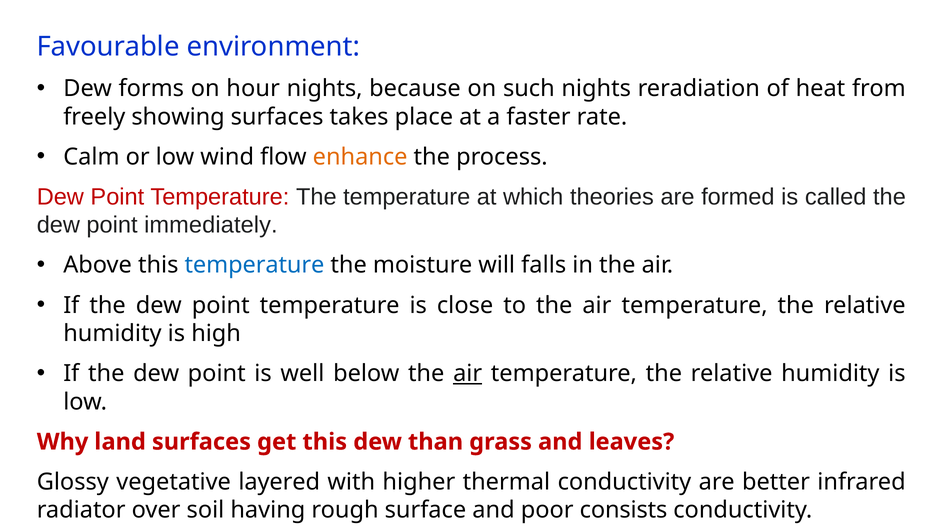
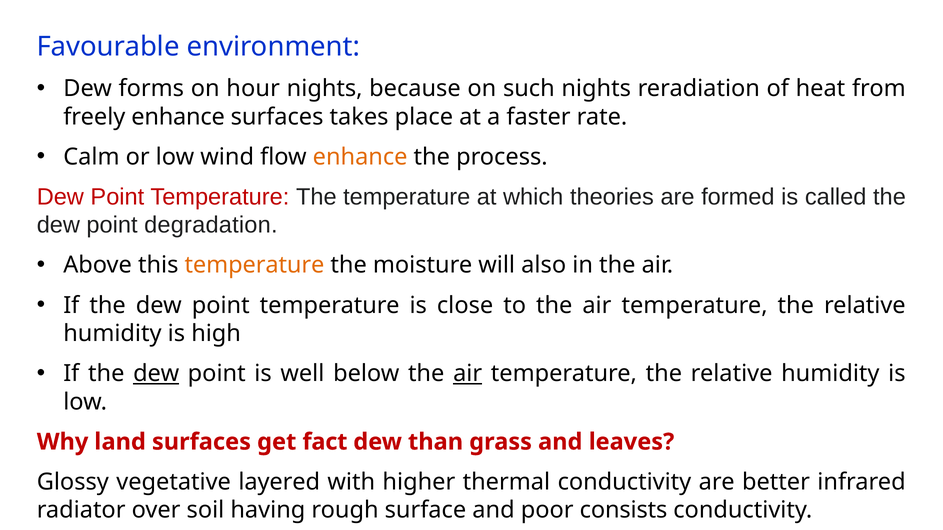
freely showing: showing -> enhance
immediately: immediately -> degradation
temperature at (254, 265) colour: blue -> orange
falls: falls -> also
dew at (156, 374) underline: none -> present
get this: this -> fact
